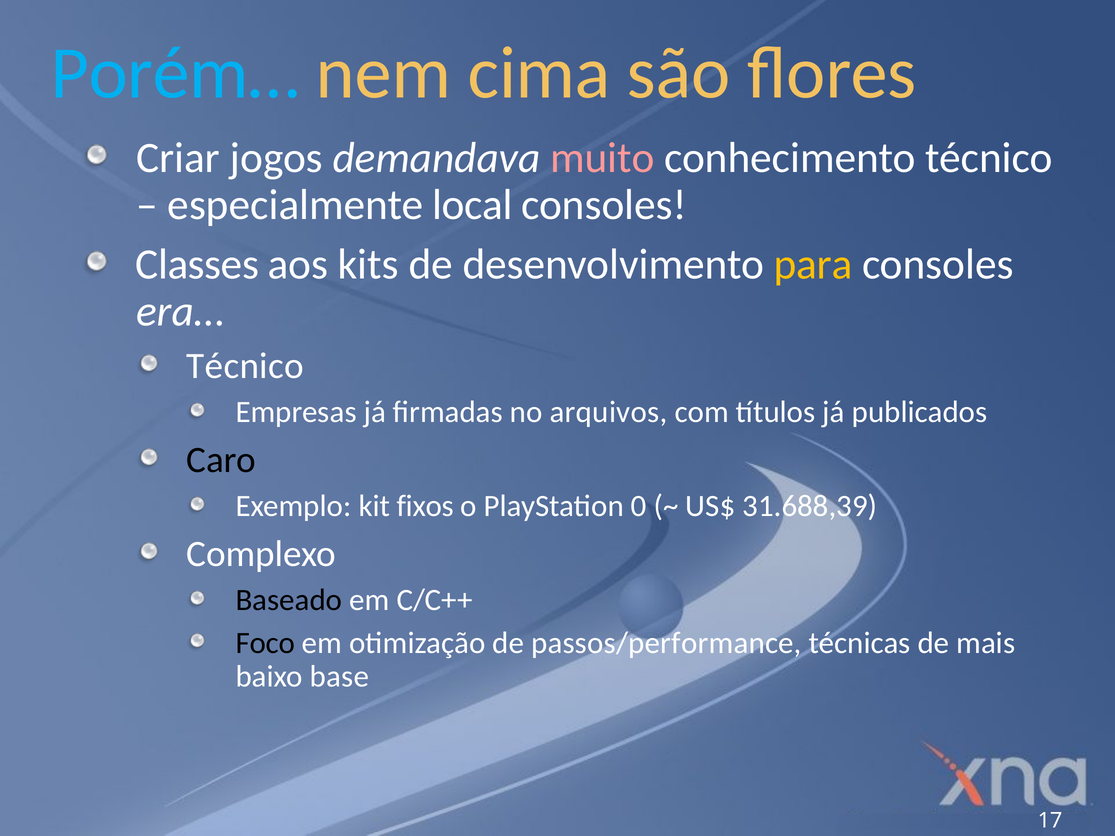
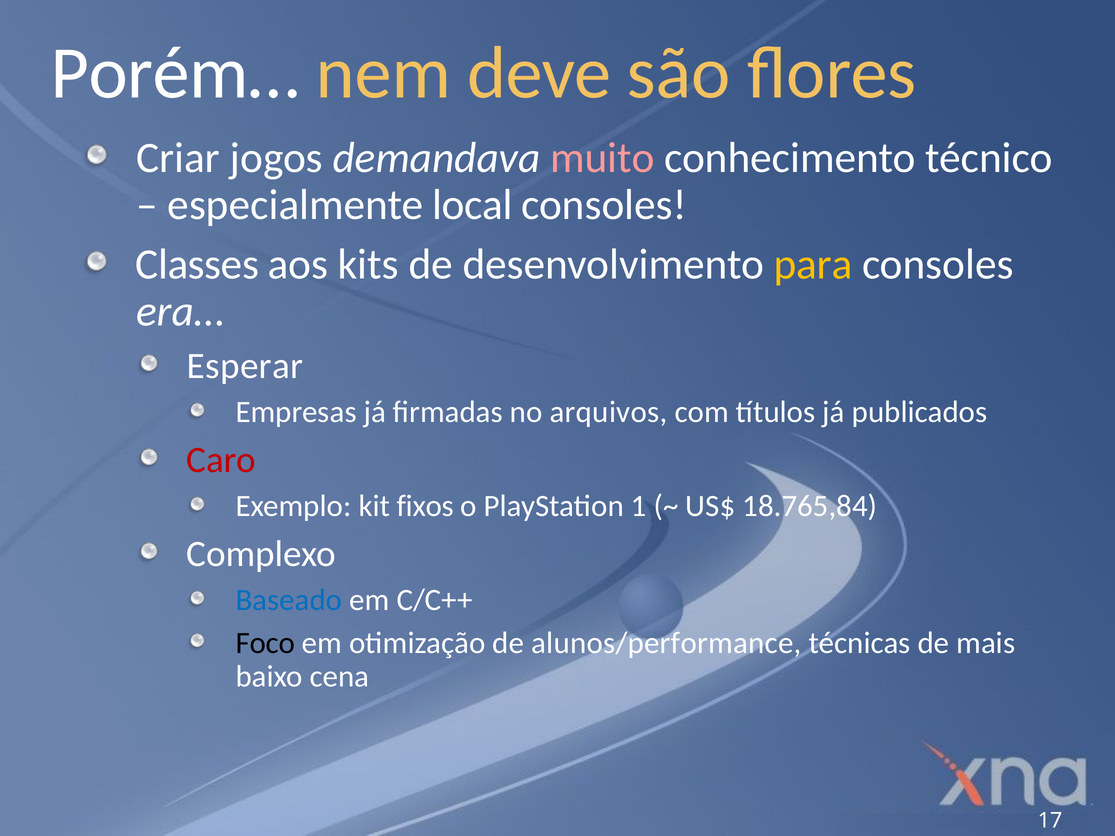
Porém… colour: light blue -> white
cima: cima -> deve
Técnico at (245, 366): Técnico -> Esperar
Caro colour: black -> red
0: 0 -> 1
31.688,39: 31.688,39 -> 18.765,84
Baseado colour: black -> blue
passos/performance: passos/performance -> alunos/performance
base: base -> cena
